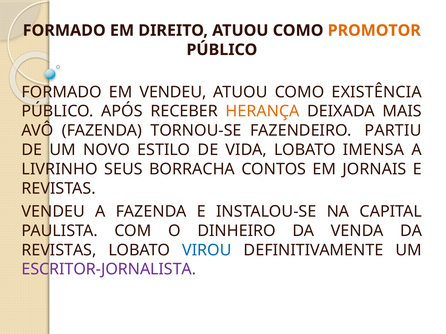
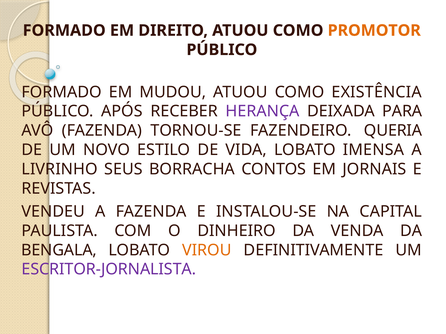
EM VENDEU: VENDEU -> MUDOU
HERANÇA colour: orange -> purple
MAIS: MAIS -> PARA
PARTIU: PARTIU -> QUERIA
REVISTAS at (59, 250): REVISTAS -> BENGALA
VIROU colour: blue -> orange
